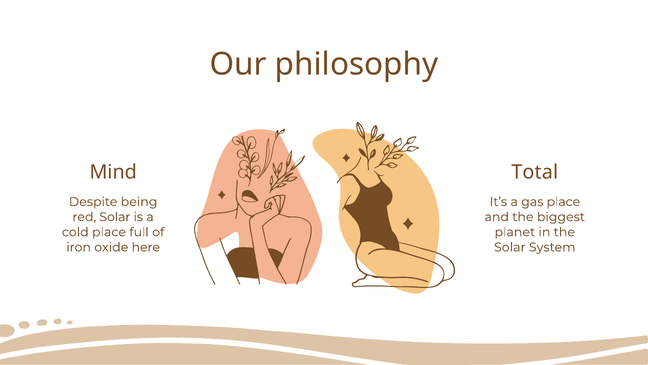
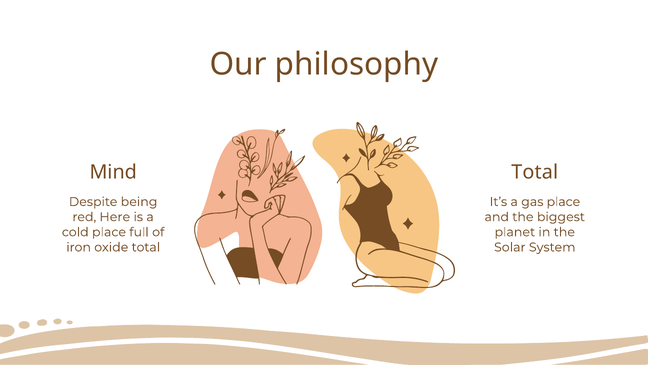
red Solar: Solar -> Here
oxide here: here -> total
